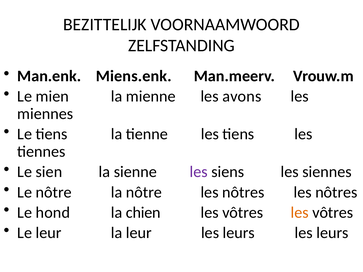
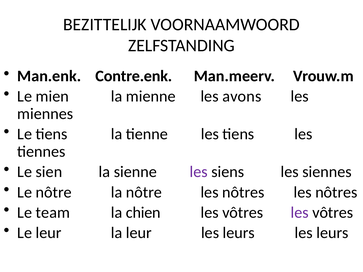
Miens.enk: Miens.enk -> Contre.enk
hond: hond -> team
les at (300, 213) colour: orange -> purple
